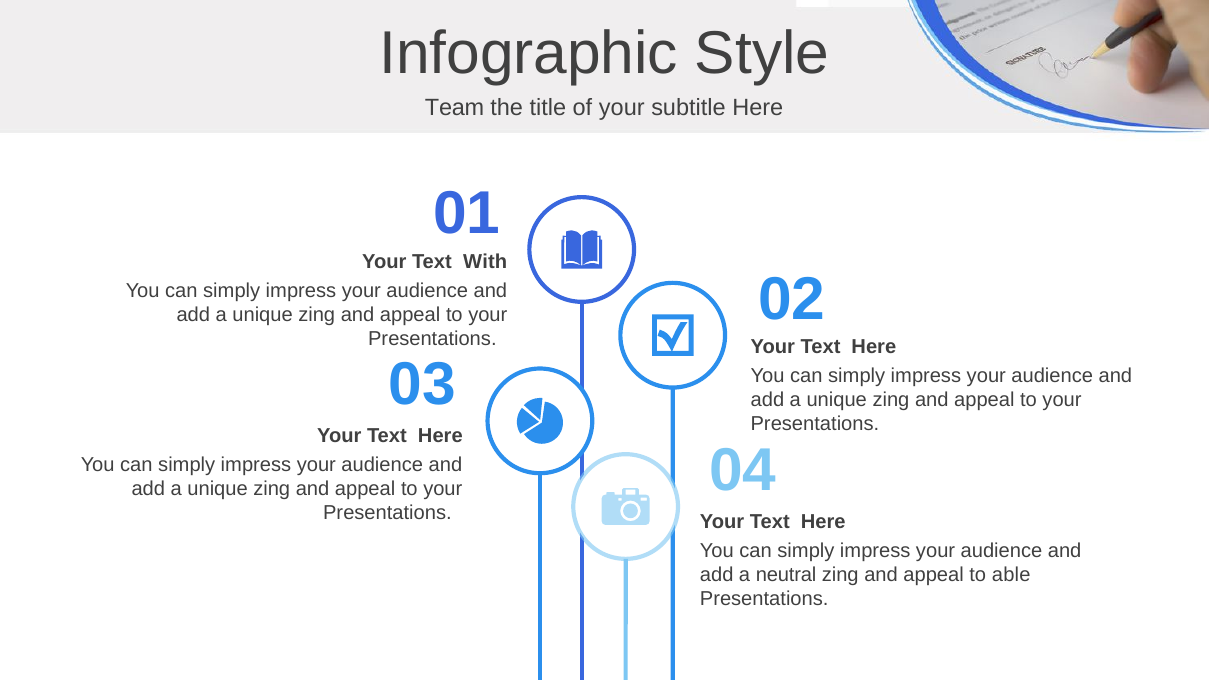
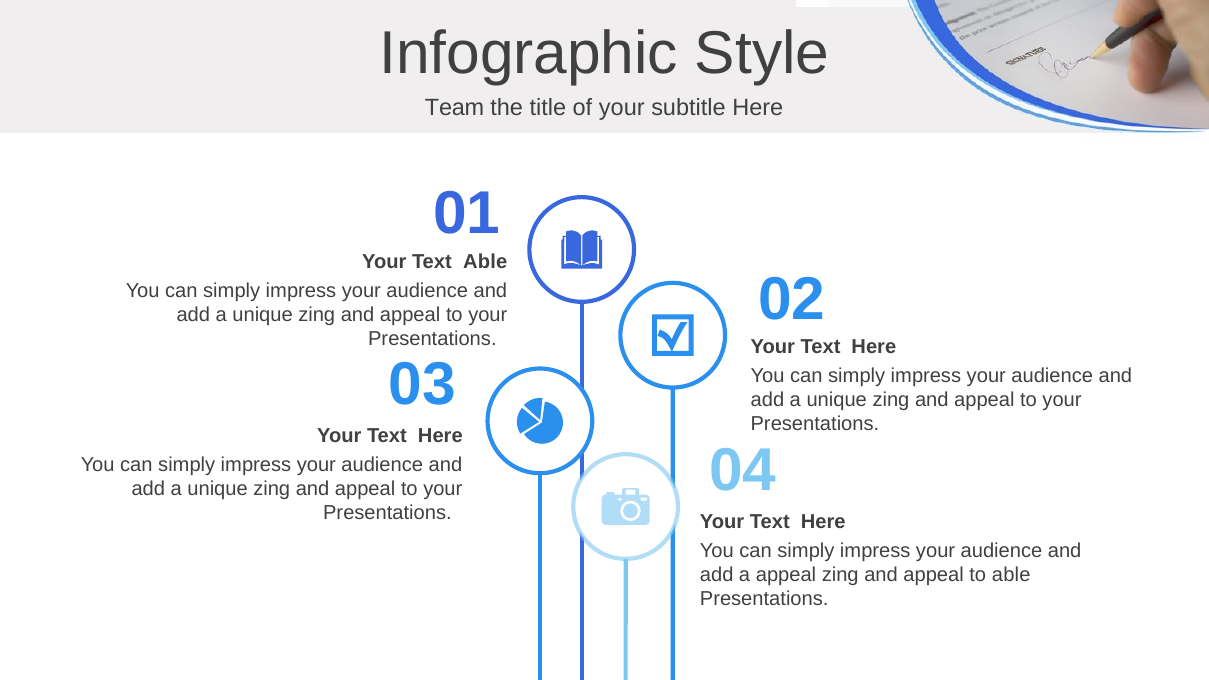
Text With: With -> Able
a neutral: neutral -> appeal
